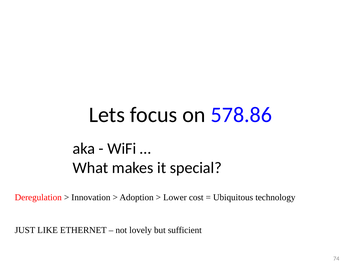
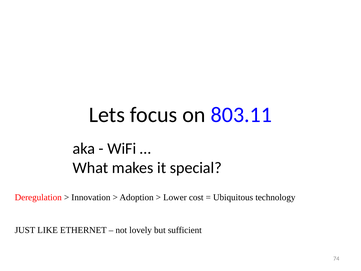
578.86: 578.86 -> 803.11
